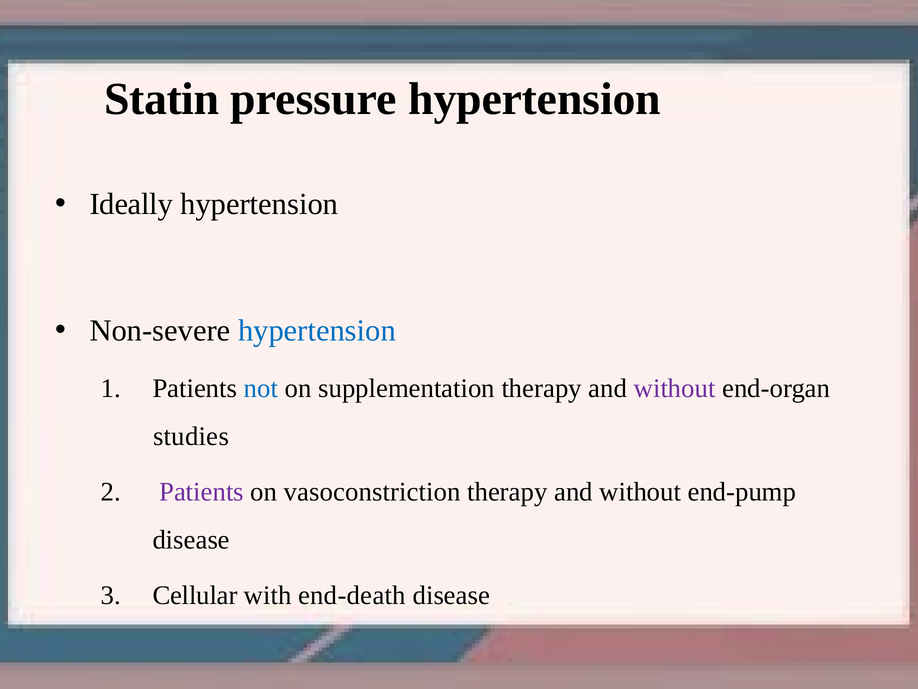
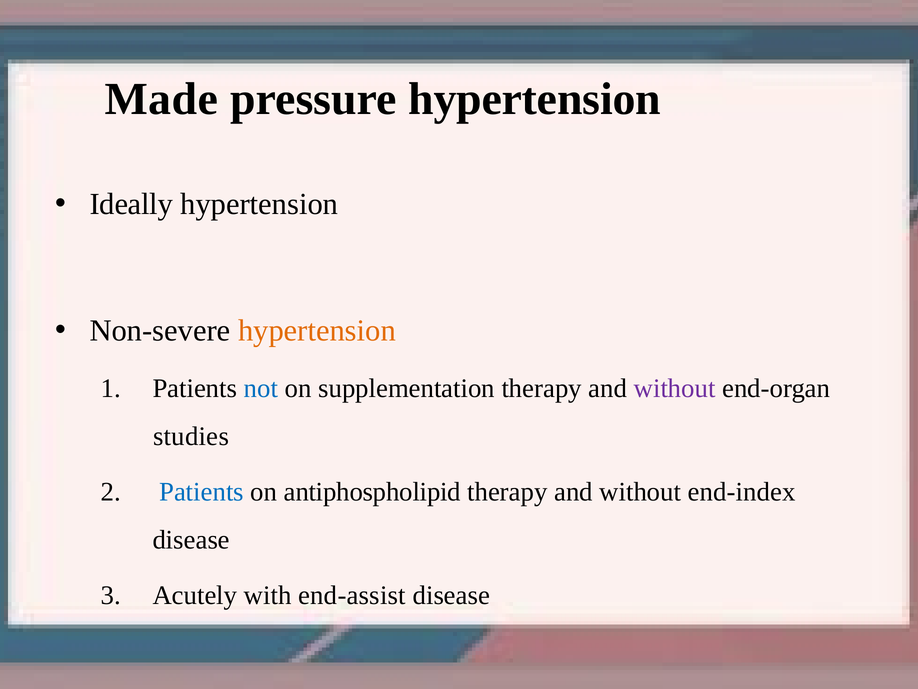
Statin: Statin -> Made
hypertension at (317, 331) colour: blue -> orange
Patients at (202, 491) colour: purple -> blue
vasoconstriction: vasoconstriction -> antiphospholipid
end-pump: end-pump -> end-index
Cellular: Cellular -> Acutely
end-death: end-death -> end-assist
